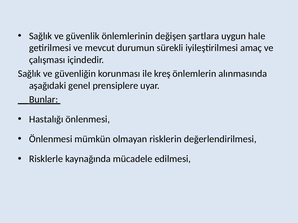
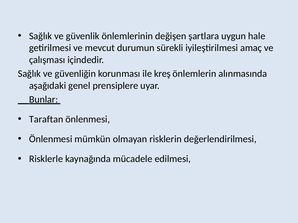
Hastalığı: Hastalığı -> Taraftan
